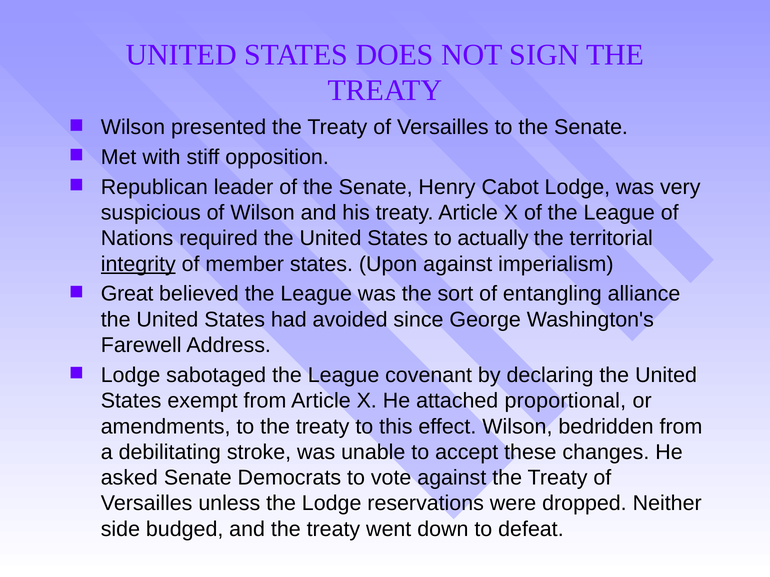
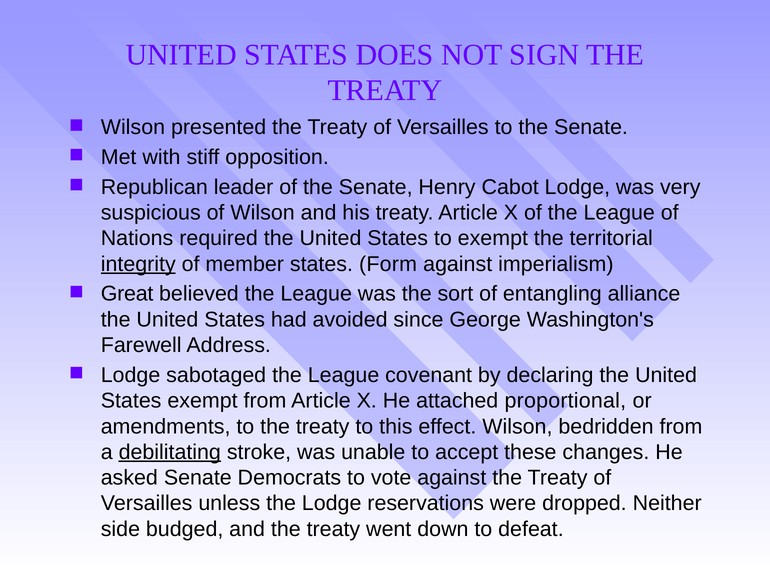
to actually: actually -> exempt
Upon: Upon -> Form
debilitating underline: none -> present
